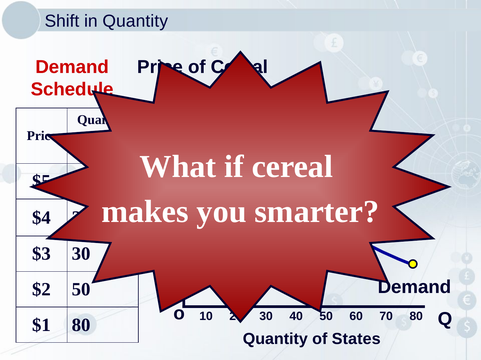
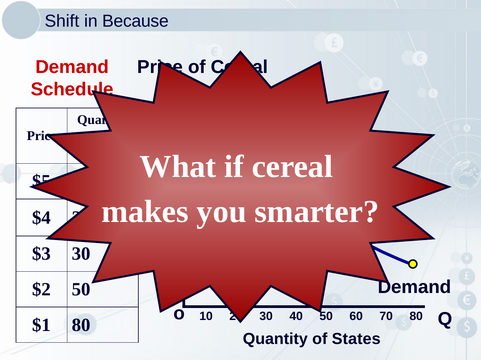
in Quantity: Quantity -> Because
